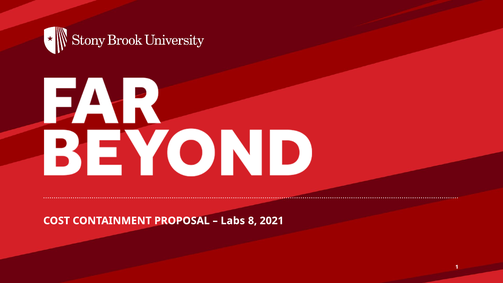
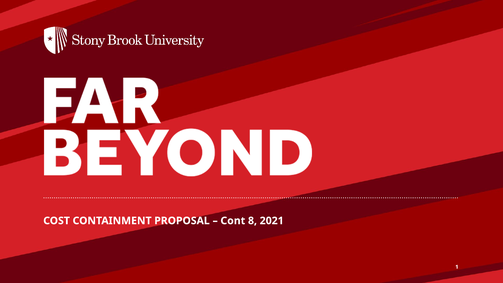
Labs: Labs -> Cont
